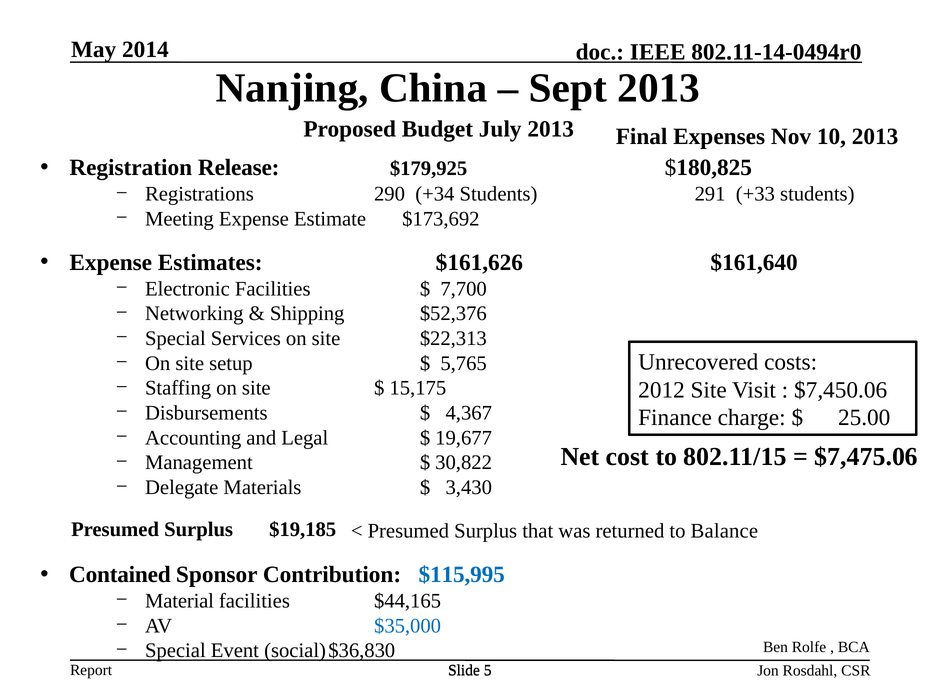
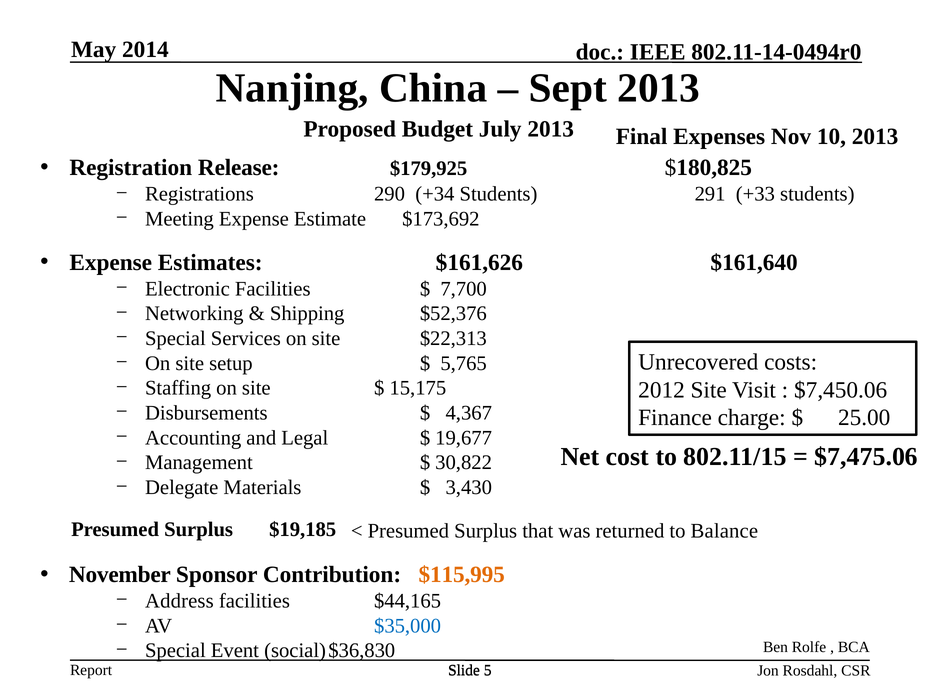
Contained: Contained -> November
$115,995 colour: blue -> orange
Material: Material -> Address
